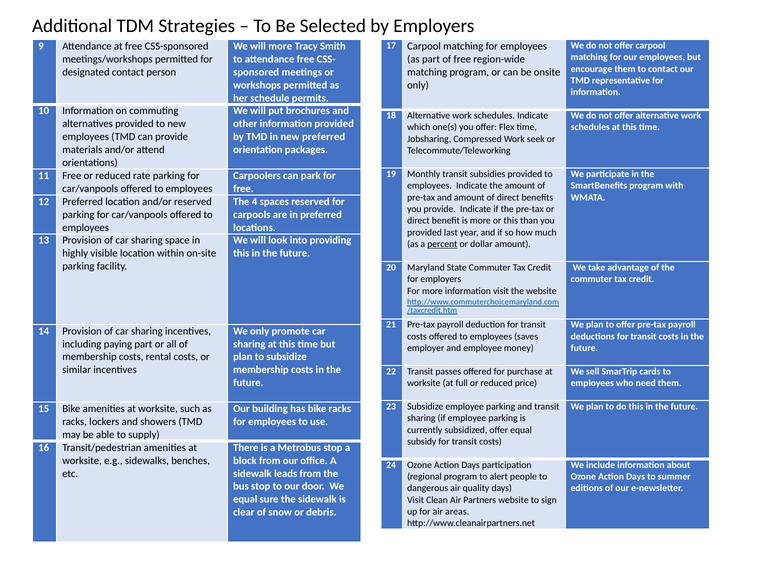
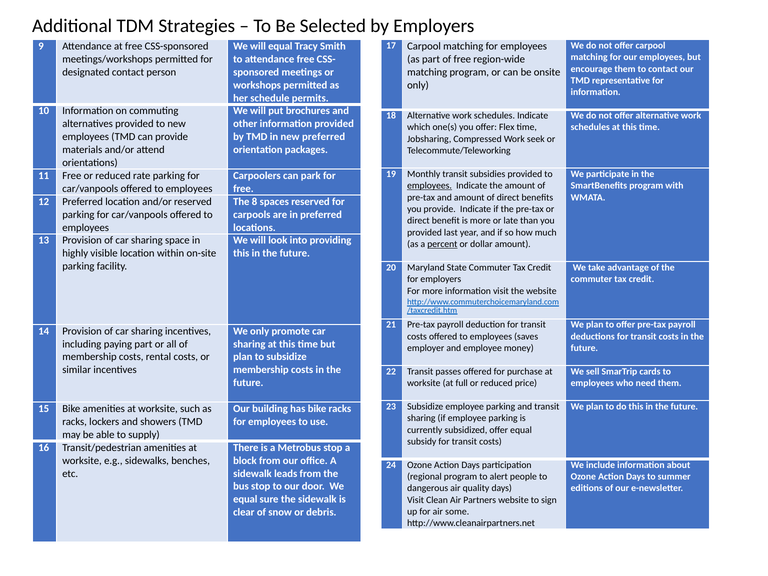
will more: more -> equal
employees at (430, 186) underline: none -> present
4: 4 -> 8
or this: this -> late
areas: areas -> some
